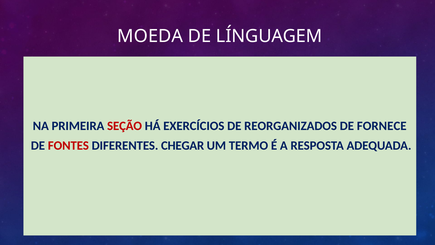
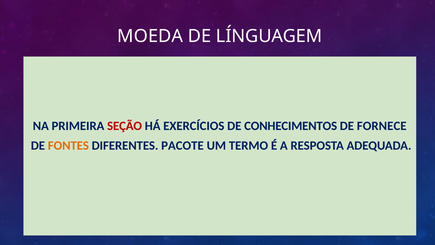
REORGANIZADOS: REORGANIZADOS -> CONHECIMENTOS
FONTES colour: red -> orange
CHEGAR: CHEGAR -> PACOTE
